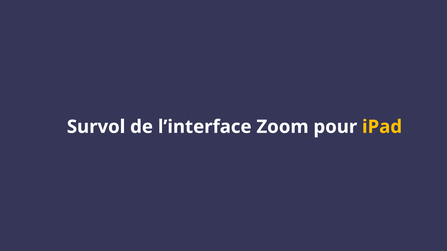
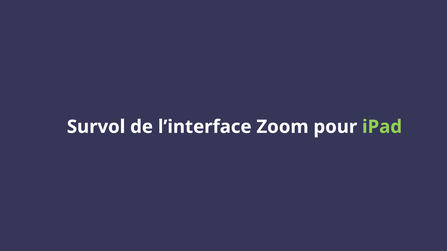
iPad colour: yellow -> light green
